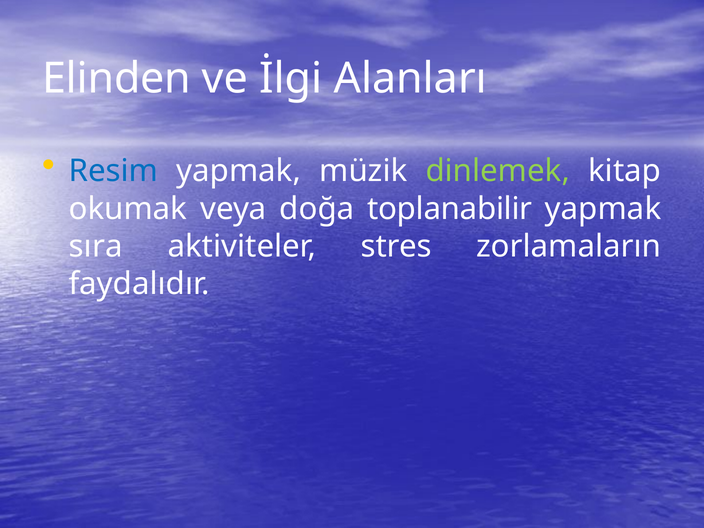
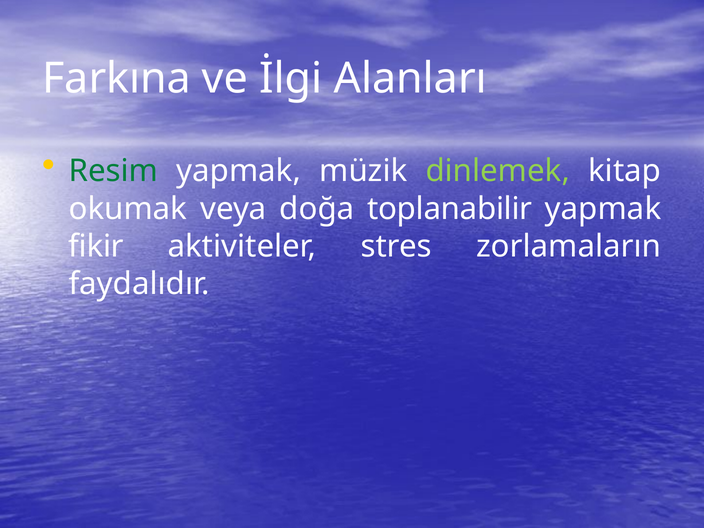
Elinden: Elinden -> Farkına
Resim colour: blue -> green
sıra: sıra -> fikir
